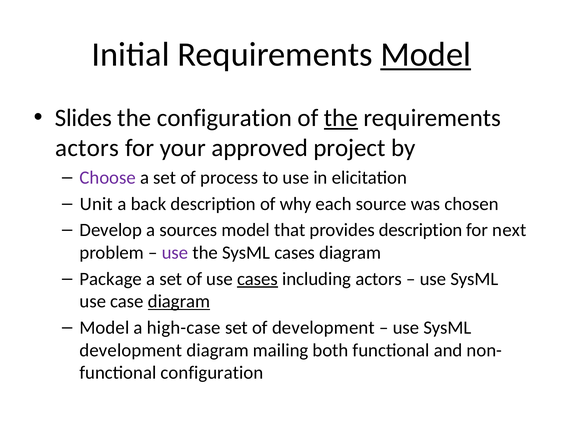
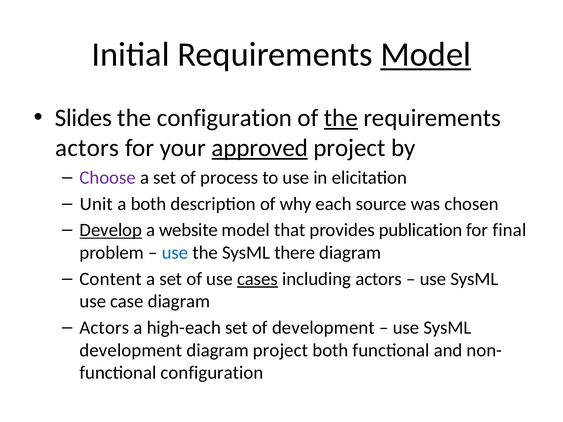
approved underline: none -> present
a back: back -> both
Develop underline: none -> present
sources: sources -> website
provides description: description -> publication
next: next -> final
use at (175, 253) colour: purple -> blue
SysML cases: cases -> there
Package: Package -> Content
diagram at (179, 302) underline: present -> none
Model at (104, 328): Model -> Actors
high-case: high-case -> high-each
diagram mailing: mailing -> project
